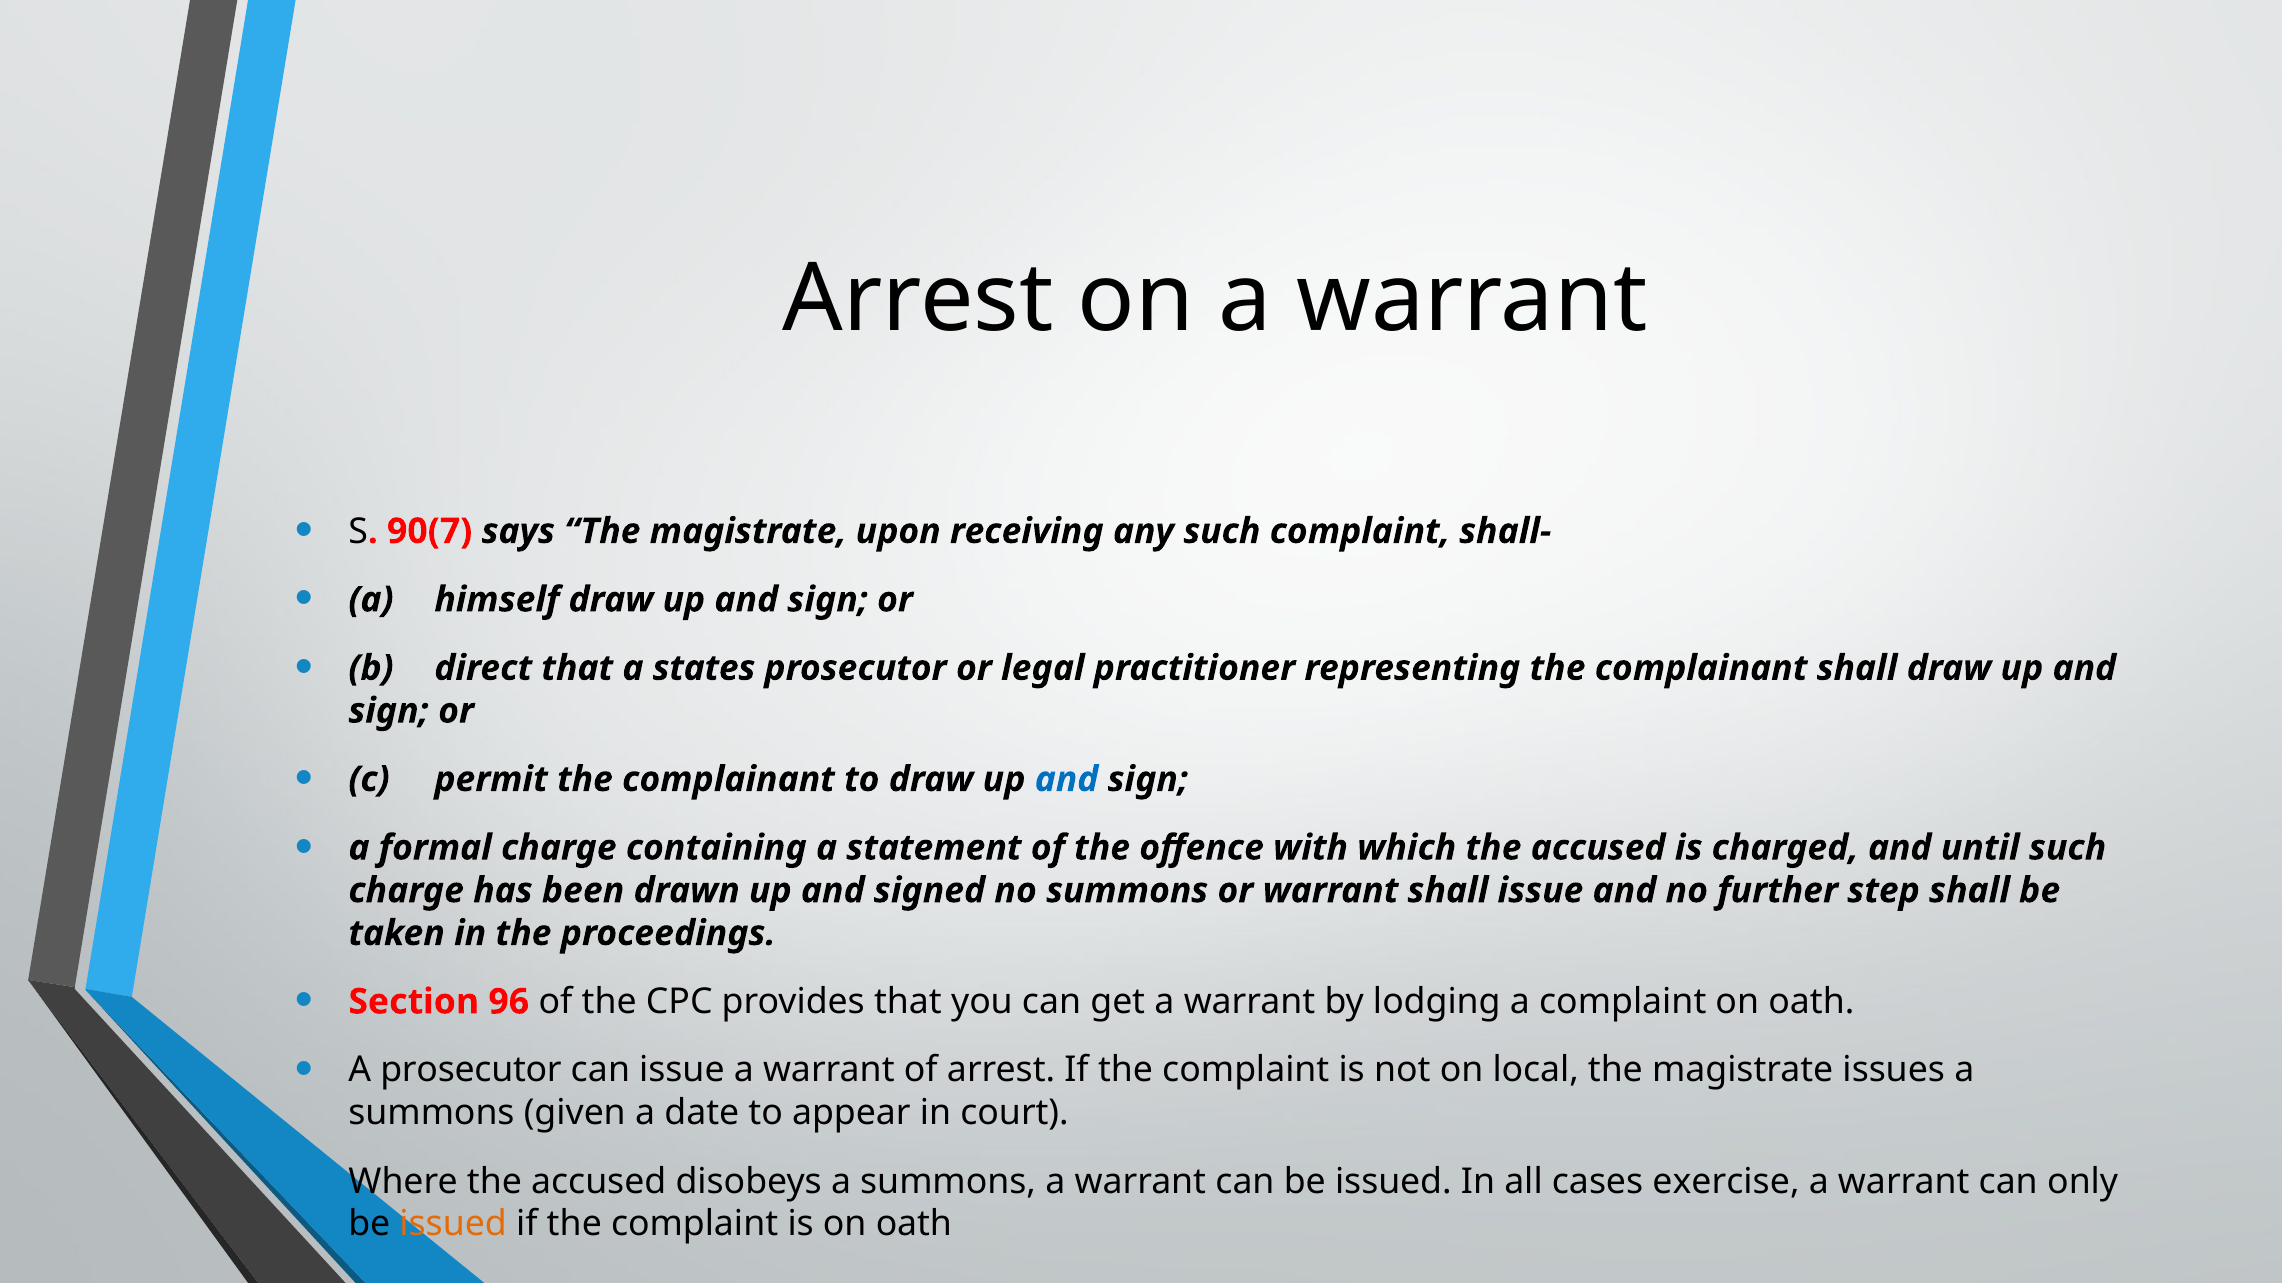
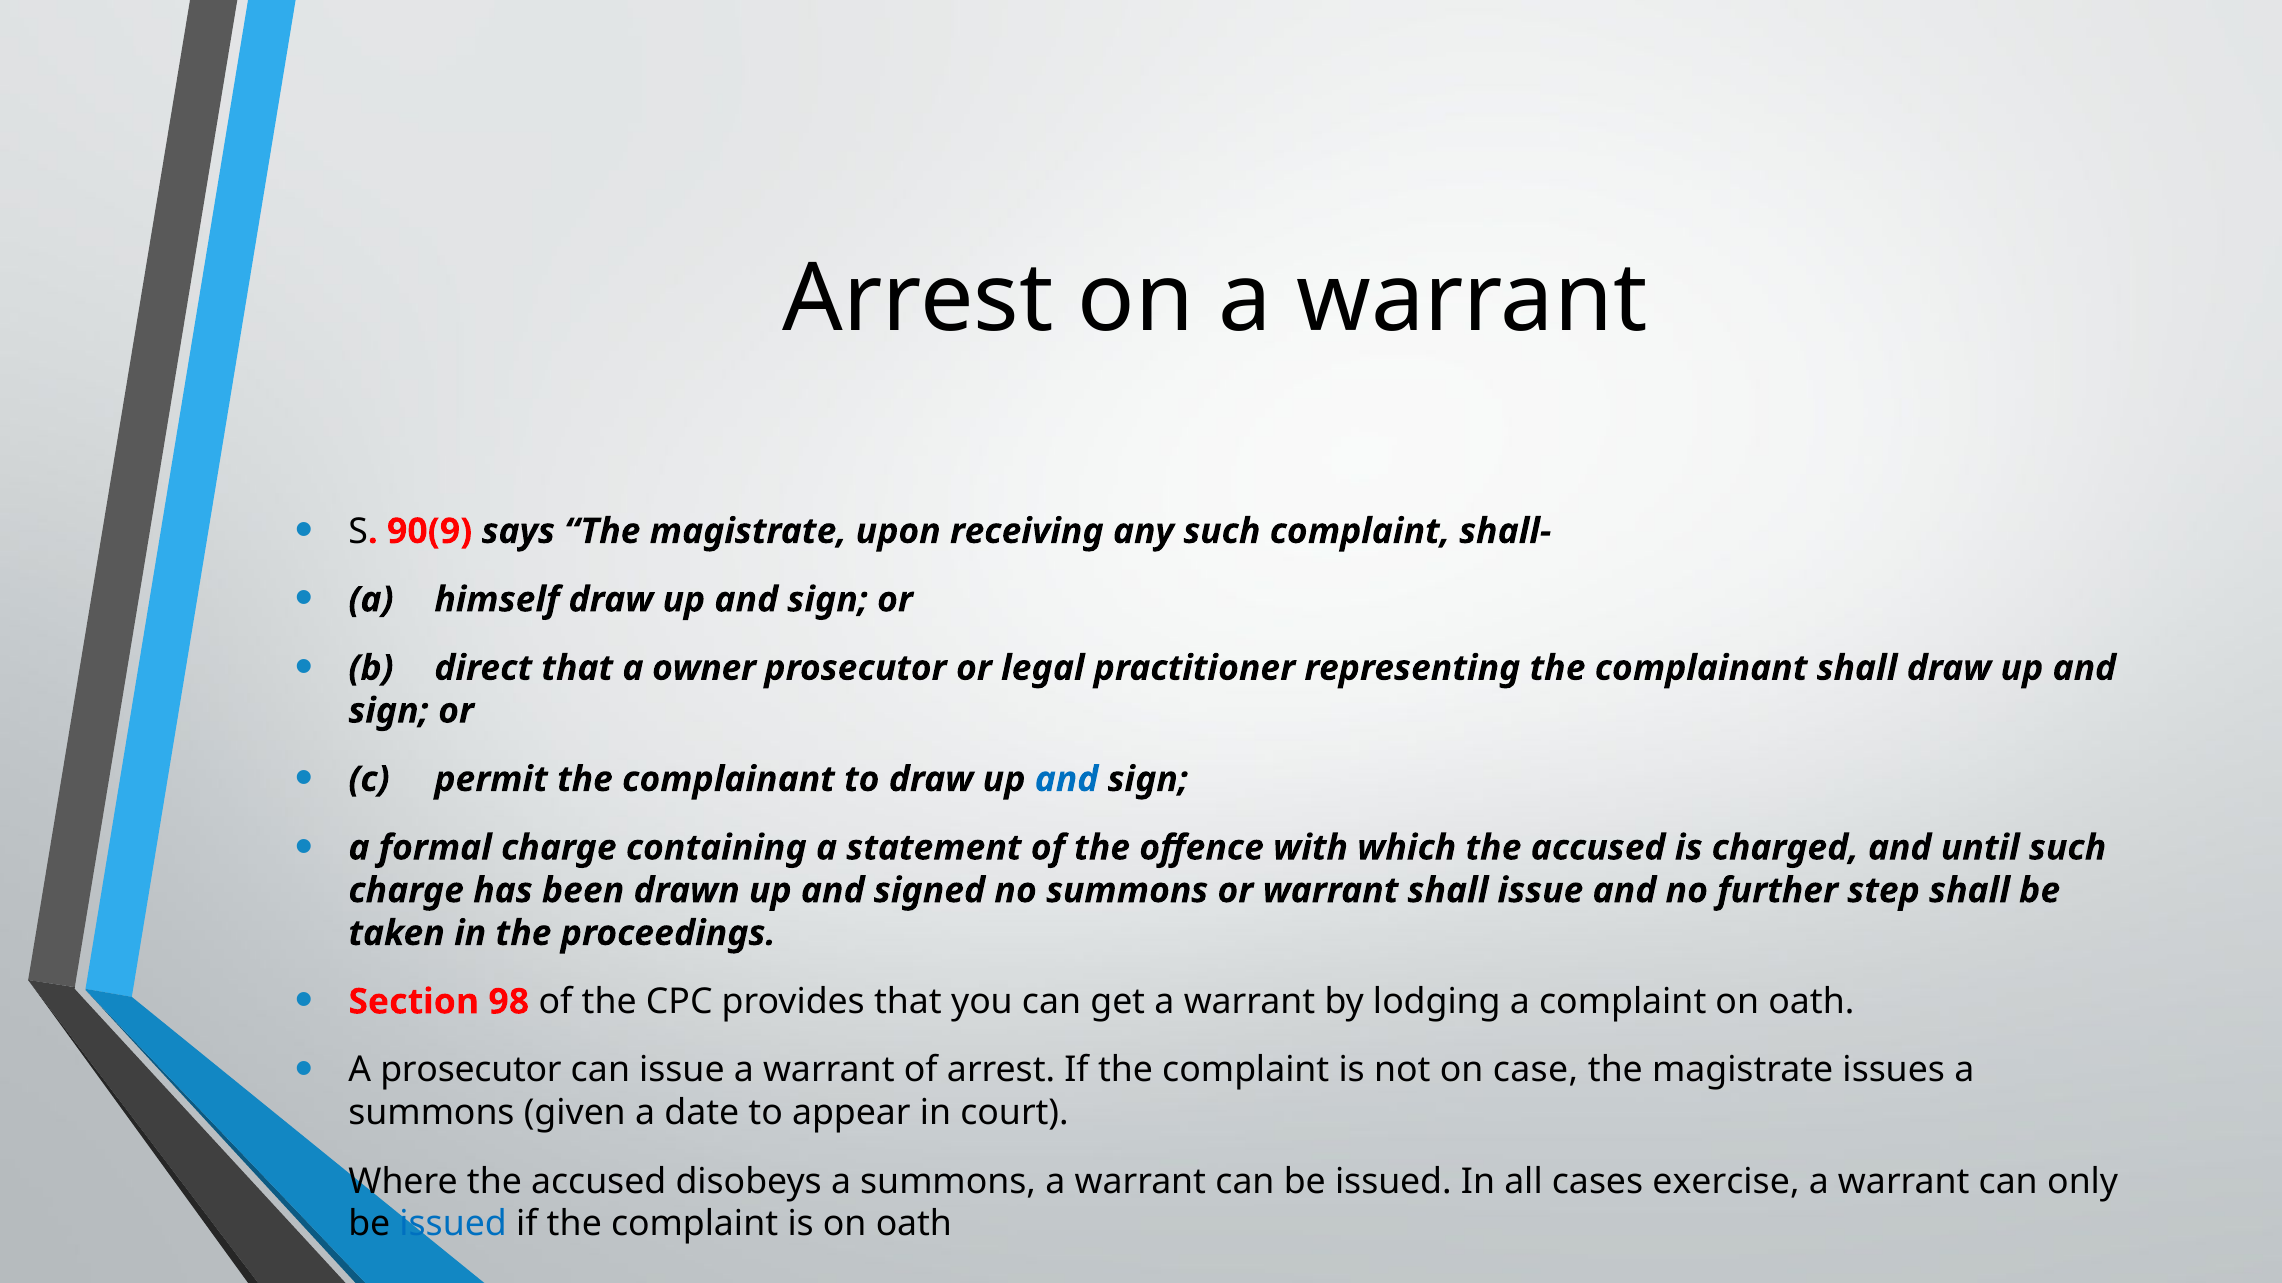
90(7: 90(7 -> 90(9
states: states -> owner
96: 96 -> 98
local: local -> case
issued at (453, 1225) colour: orange -> blue
